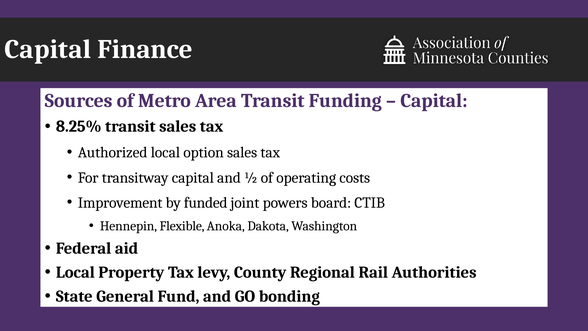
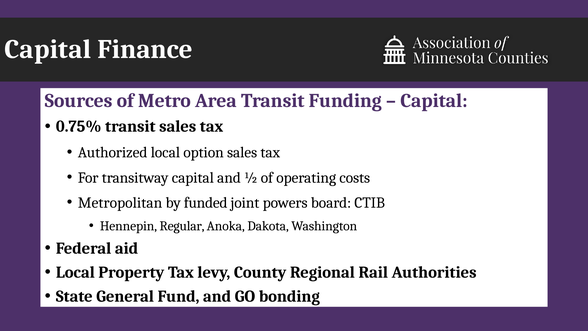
8.25%: 8.25% -> 0.75%
Improvement: Improvement -> Metropolitan
Flexible: Flexible -> Regular
